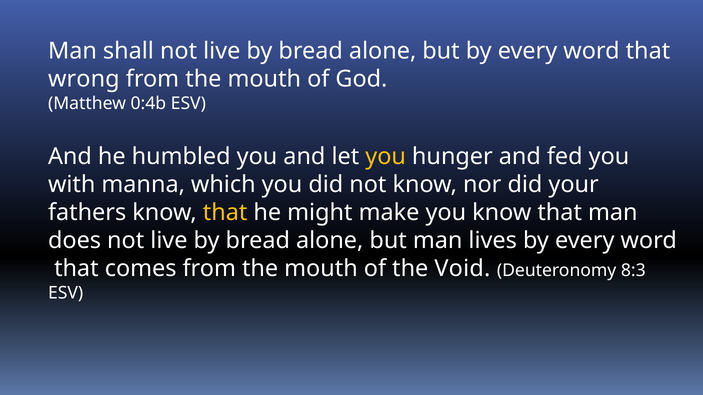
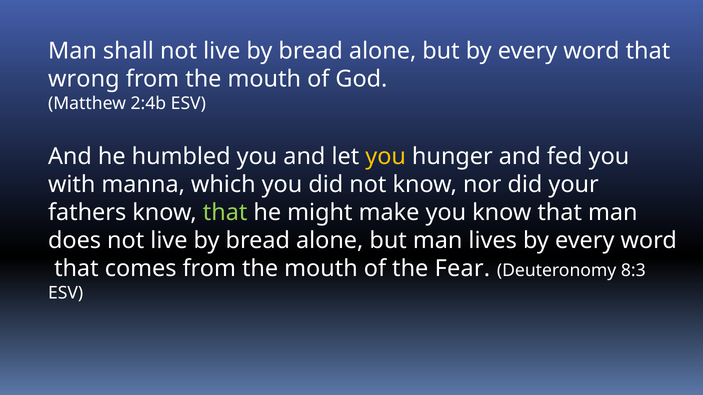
0:4b: 0:4b -> 2:4b
that at (225, 213) colour: yellow -> light green
Void: Void -> Fear
